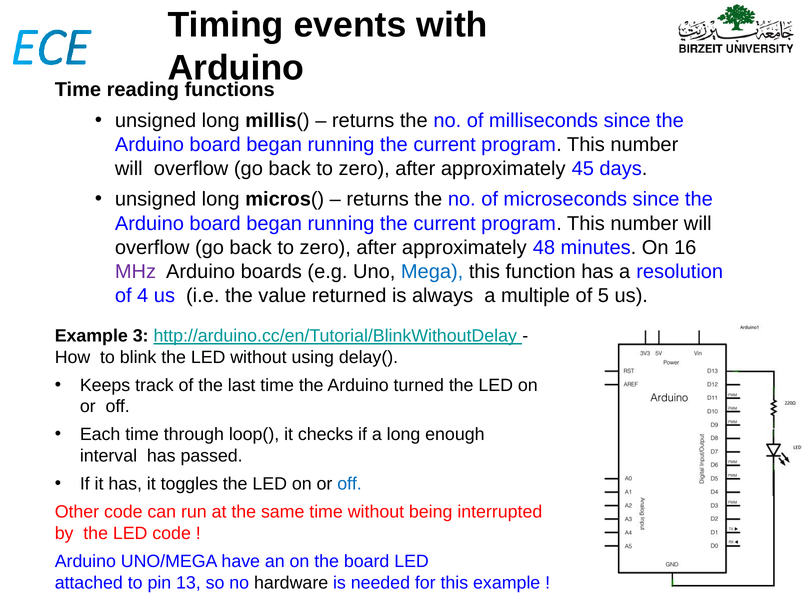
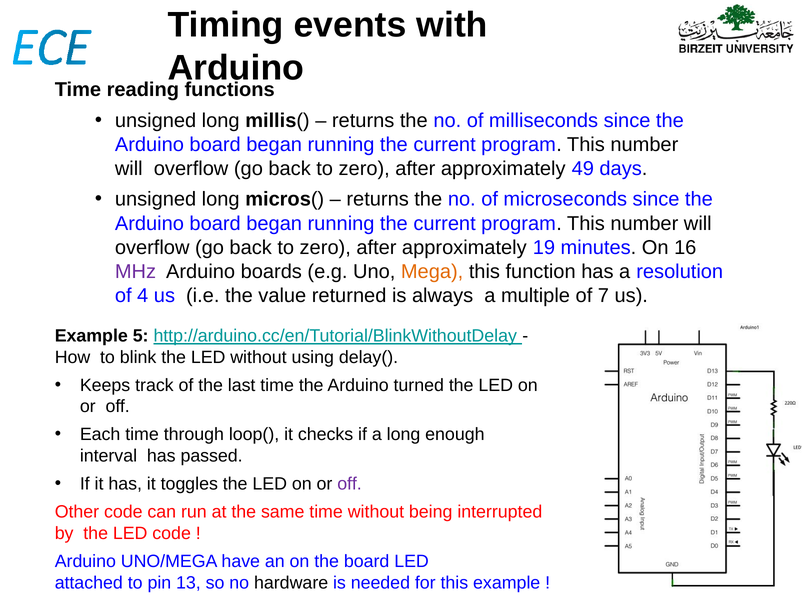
45: 45 -> 49
48: 48 -> 19
Mega colour: blue -> orange
5: 5 -> 7
3: 3 -> 5
off at (350, 484) colour: blue -> purple
